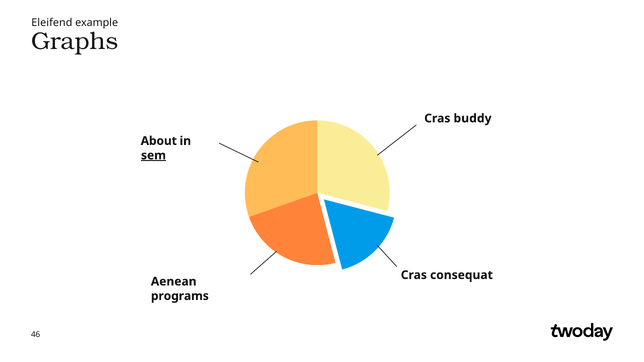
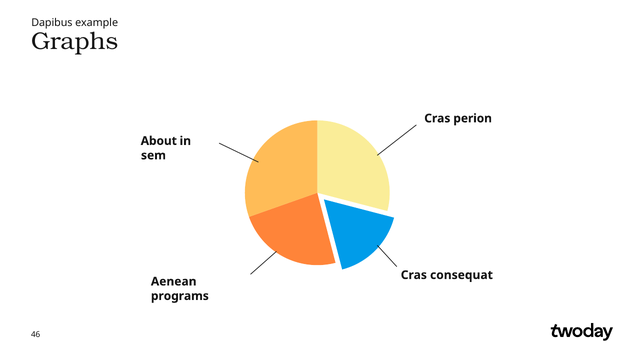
Eleifend: Eleifend -> Dapibus
buddy: buddy -> perion
sem underline: present -> none
